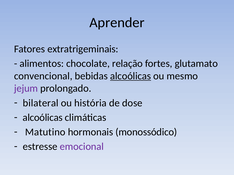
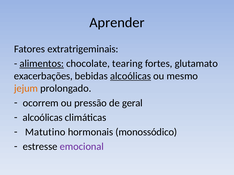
alimentos underline: none -> present
relação: relação -> tearing
convencional: convencional -> exacerbações
jejum colour: purple -> orange
bilateral: bilateral -> ocorrem
história: história -> pressão
dose: dose -> geral
